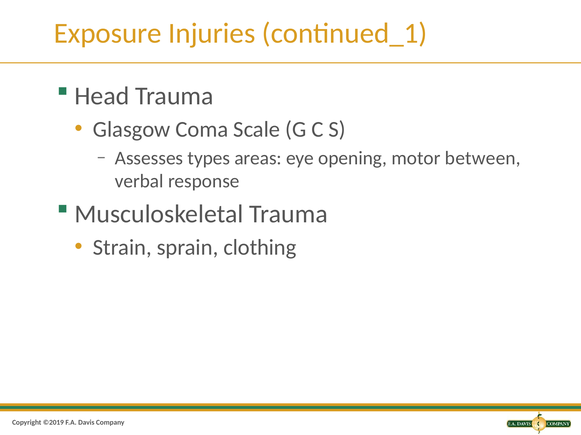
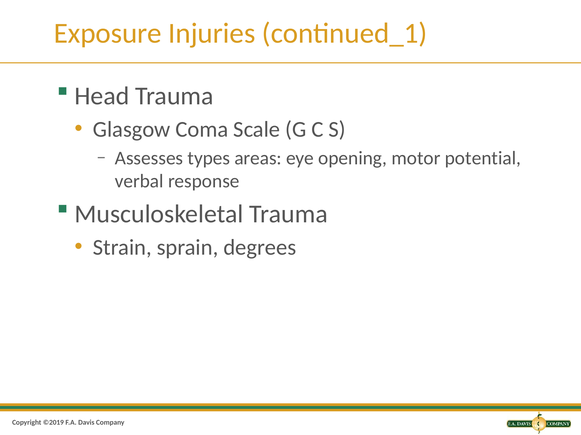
between: between -> potential
clothing: clothing -> degrees
